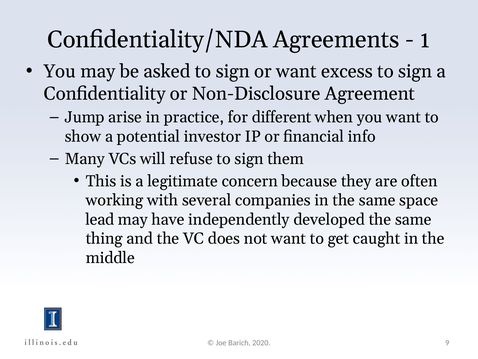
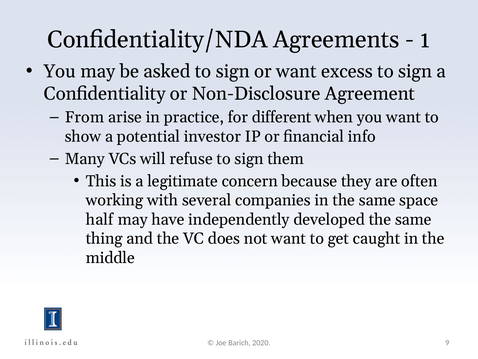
Jump: Jump -> From
lead: lead -> half
